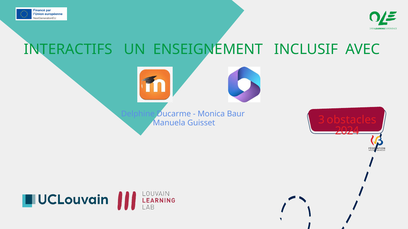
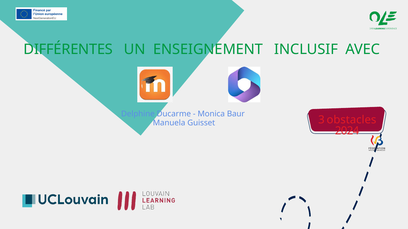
INTERACTIFS: INTERACTIFS -> DIFFÉRENTES
